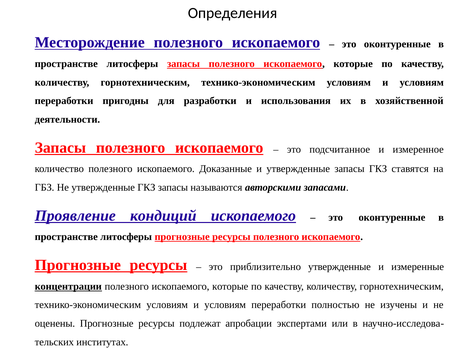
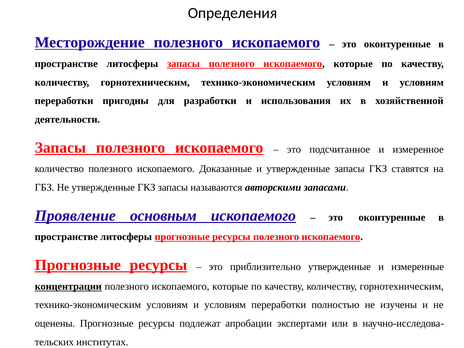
кондиций: кондиций -> основным
